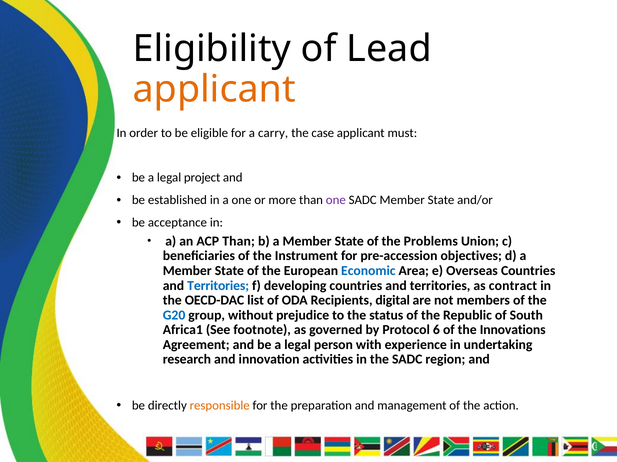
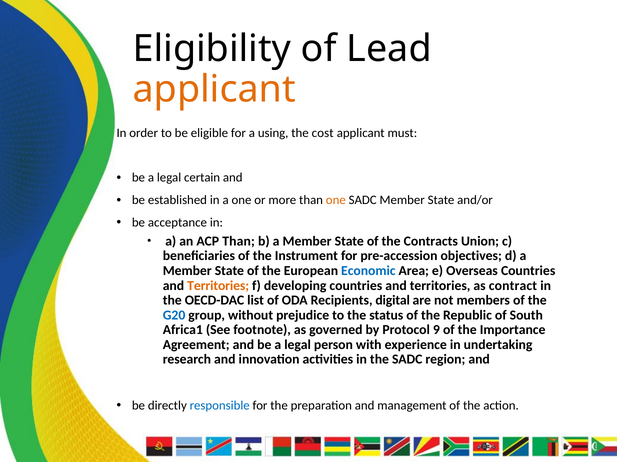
carry: carry -> using
case: case -> cost
project: project -> certain
one at (336, 201) colour: purple -> orange
Problems: Problems -> Contracts
Territories at (218, 286) colour: blue -> orange
6: 6 -> 9
Innovations: Innovations -> Importance
responsible colour: orange -> blue
